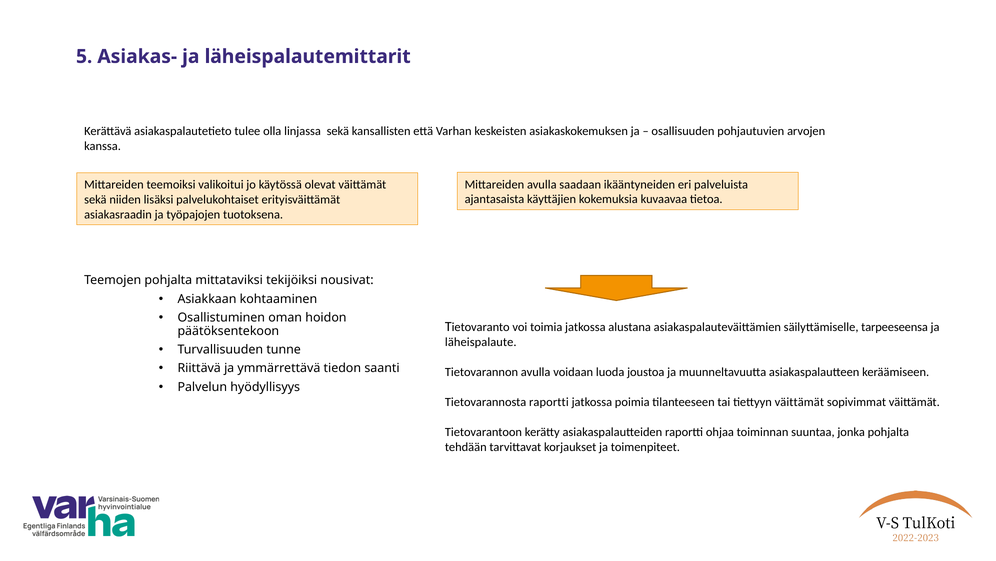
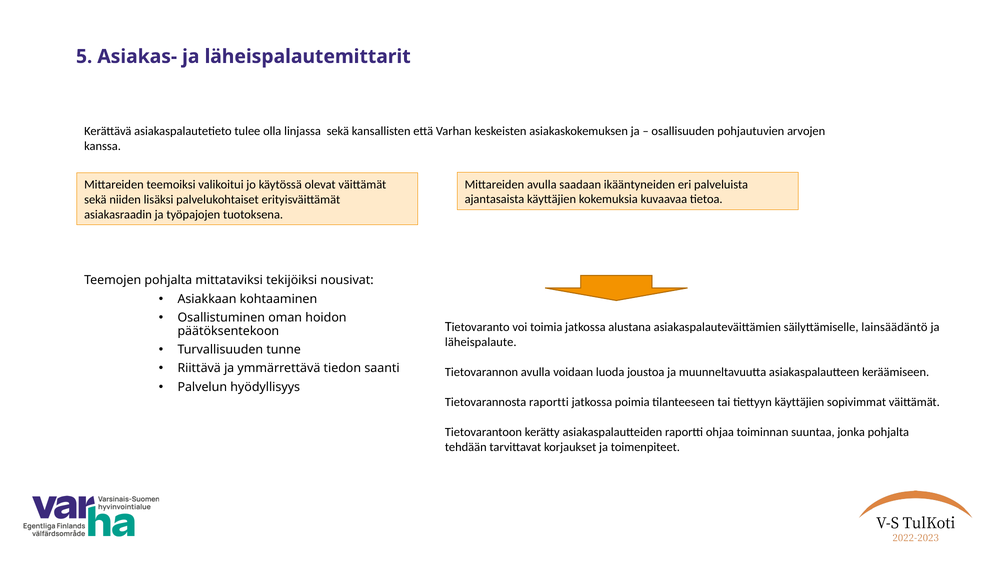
tarpeeseensa: tarpeeseensa -> lainsäädäntö
tiettyyn väittämät: väittämät -> käyttäjien
